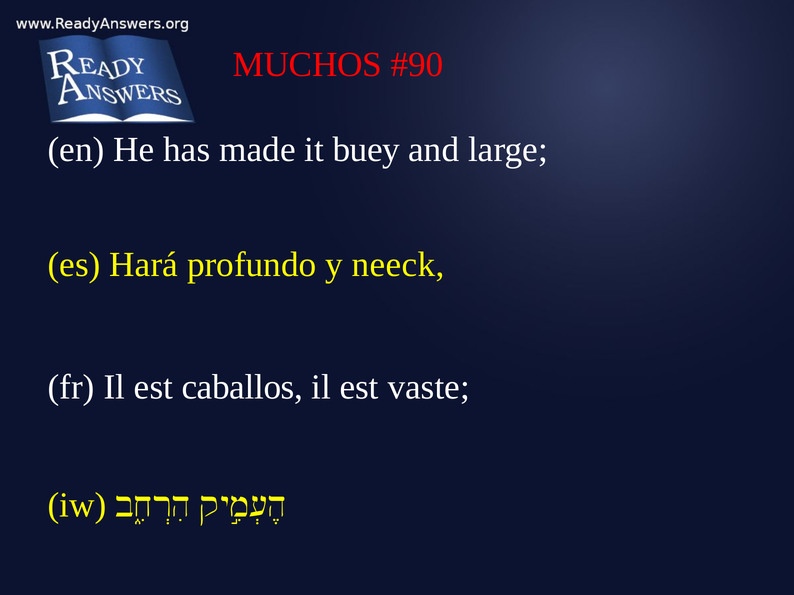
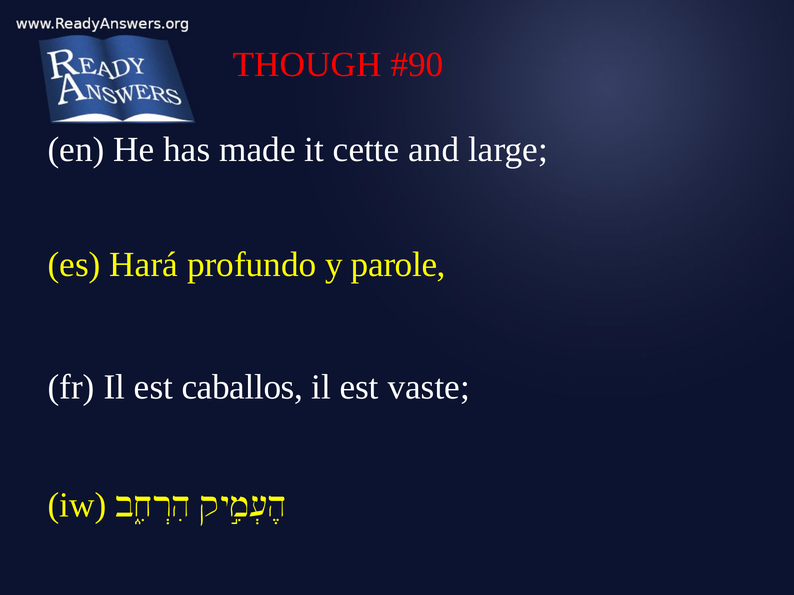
MUCHOS: MUCHOS -> THOUGH
buey: buey -> cette
neeck: neeck -> parole
